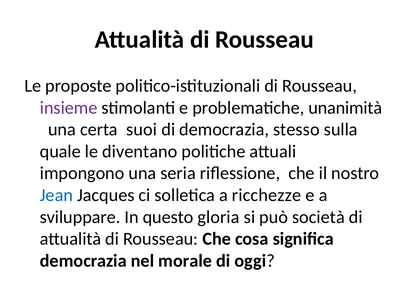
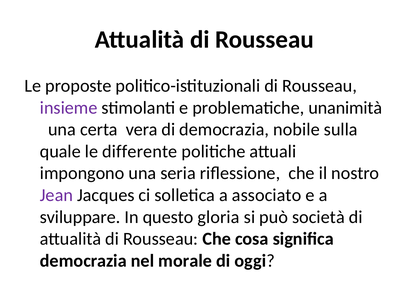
suoi: suoi -> vera
stesso: stesso -> nobile
diventano: diventano -> differente
Jean colour: blue -> purple
ricchezze: ricchezze -> associato
